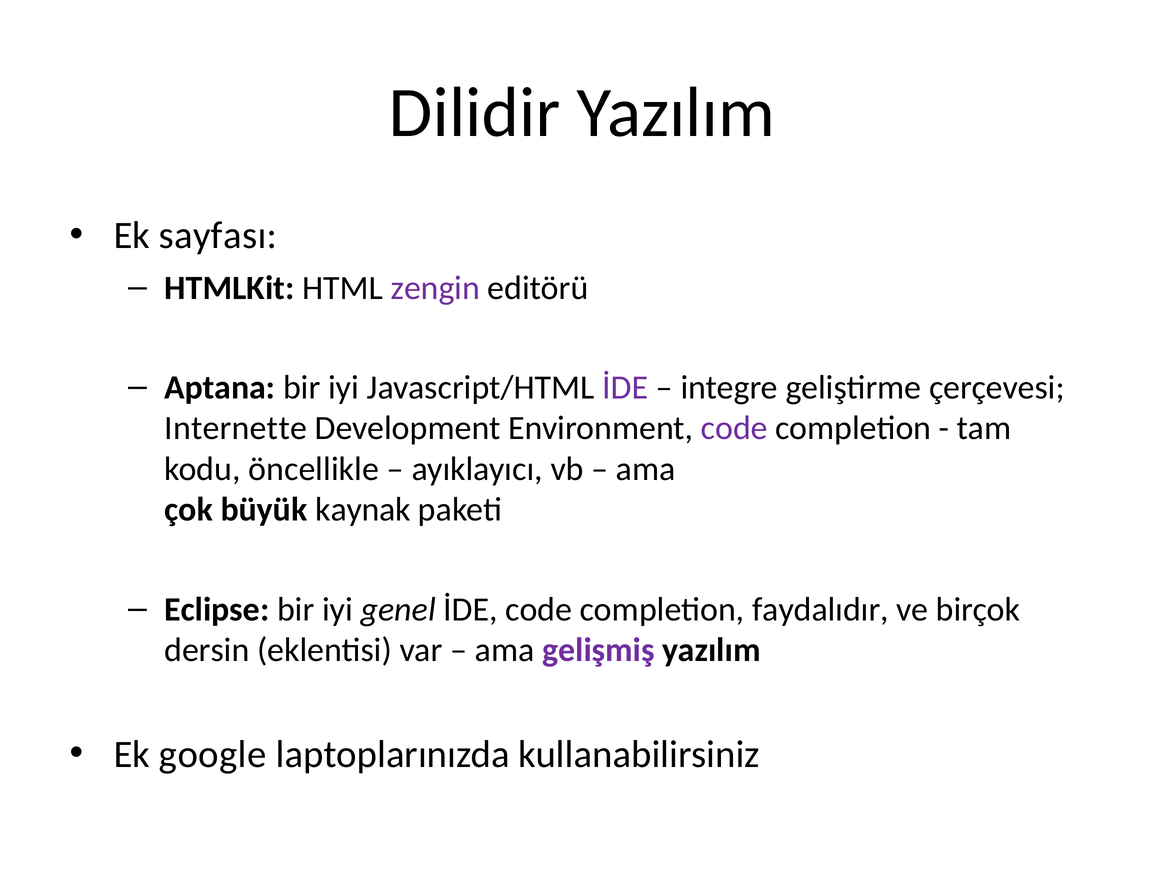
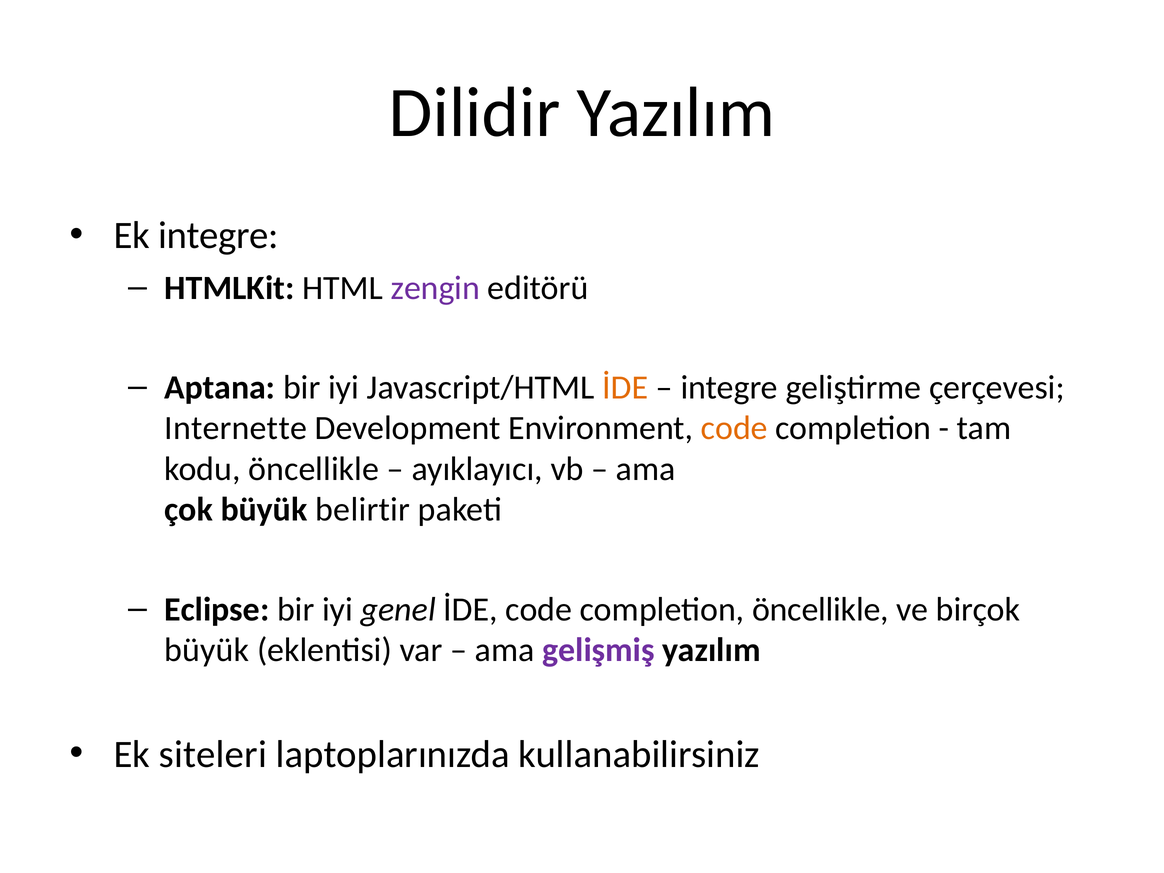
Ek sayfası: sayfası -> integre
İDE at (625, 388) colour: purple -> orange
code at (734, 428) colour: purple -> orange
kaynak: kaynak -> belirtir
completion faydalıdır: faydalıdır -> öncellikle
dersin at (207, 650): dersin -> büyük
google: google -> siteleri
